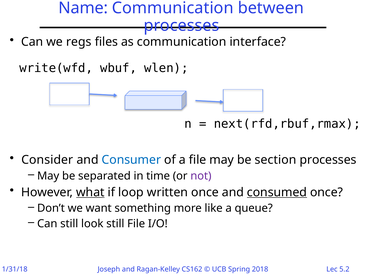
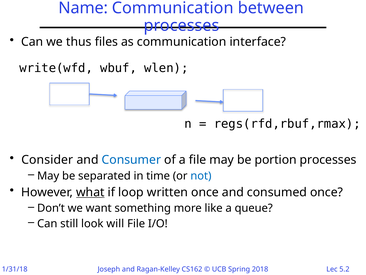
regs: regs -> thus
next(rfd,rbuf,rmax: next(rfd,rbuf,rmax -> regs(rfd,rbuf,rmax
section: section -> portion
not colour: purple -> blue
consumed underline: present -> none
look still: still -> will
